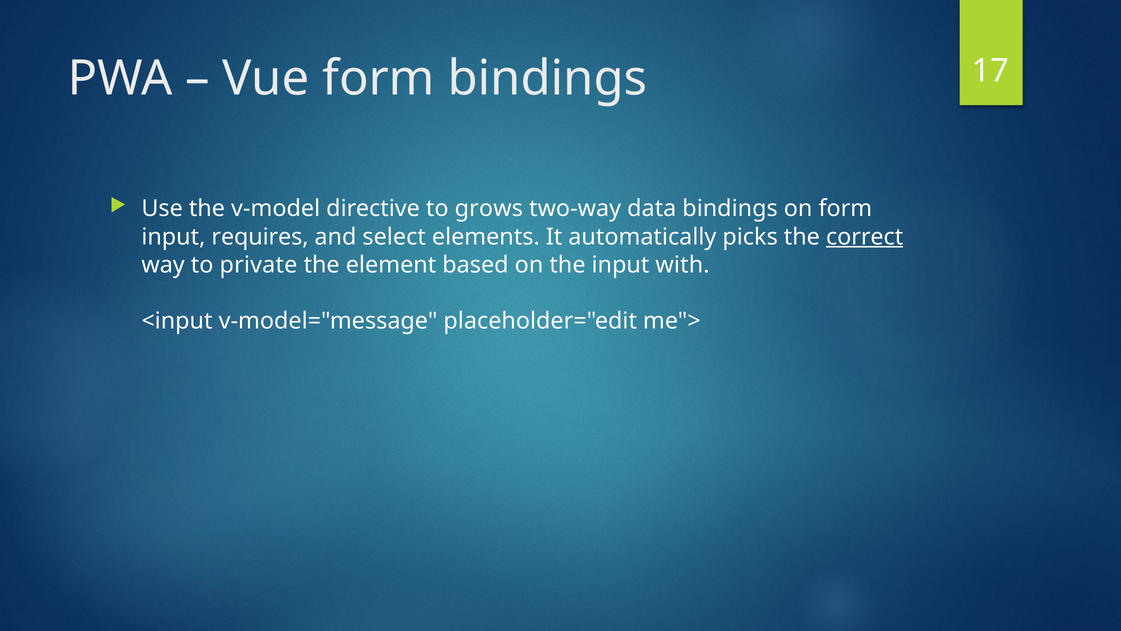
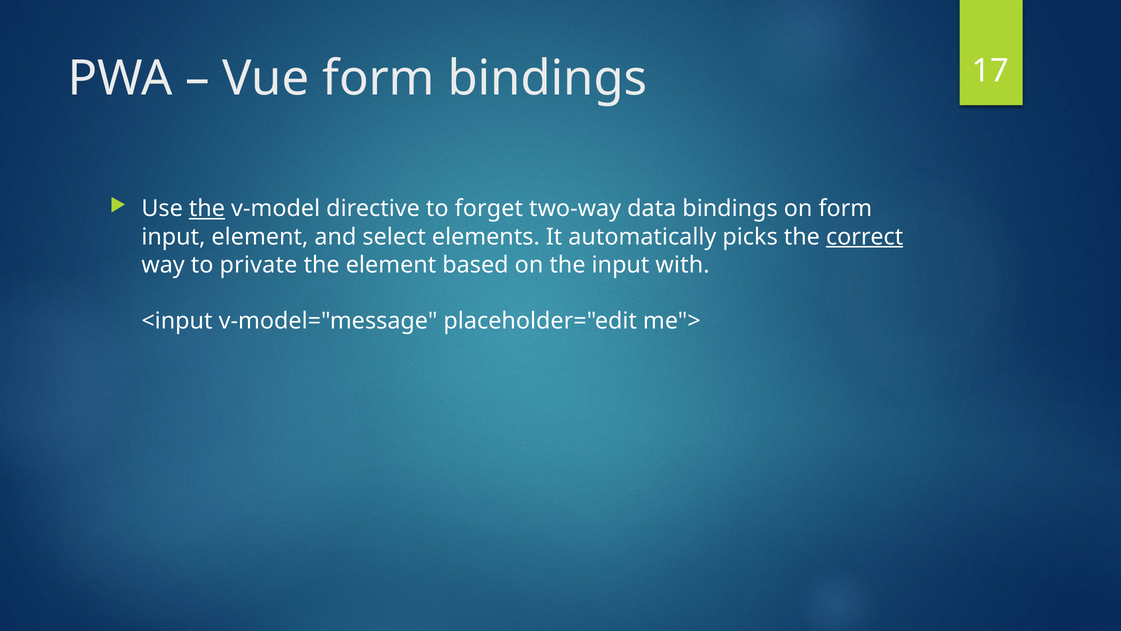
the at (207, 209) underline: none -> present
grows: grows -> forget
input requires: requires -> element
